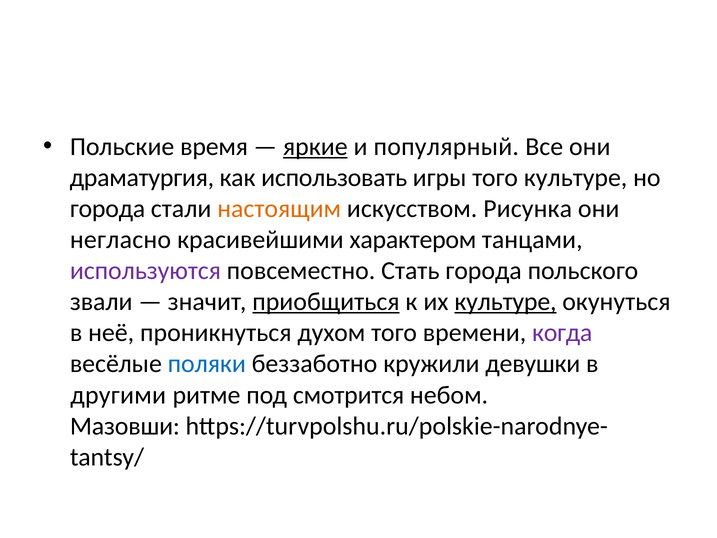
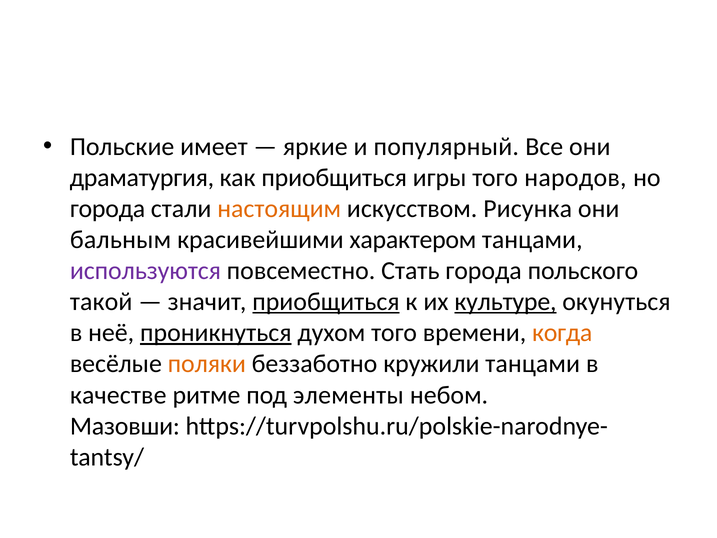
время: время -> имеет
яркие underline: present -> none
как использовать: использовать -> приобщиться
того культуре: культуре -> народов
негласно: негласно -> бальным
звали: звали -> такой
проникнуться underline: none -> present
когда colour: purple -> orange
поляки colour: blue -> orange
кружили девушки: девушки -> танцами
другими: другими -> качестве
смотрится: смотрится -> элементы
